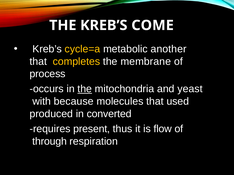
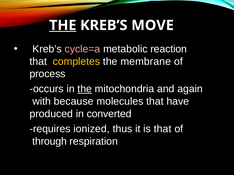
THE at (63, 25) underline: none -> present
COME: COME -> MOVE
cycle=a colour: yellow -> pink
another: another -> reaction
yeast: yeast -> again
used: used -> have
present: present -> ionized
is flow: flow -> that
